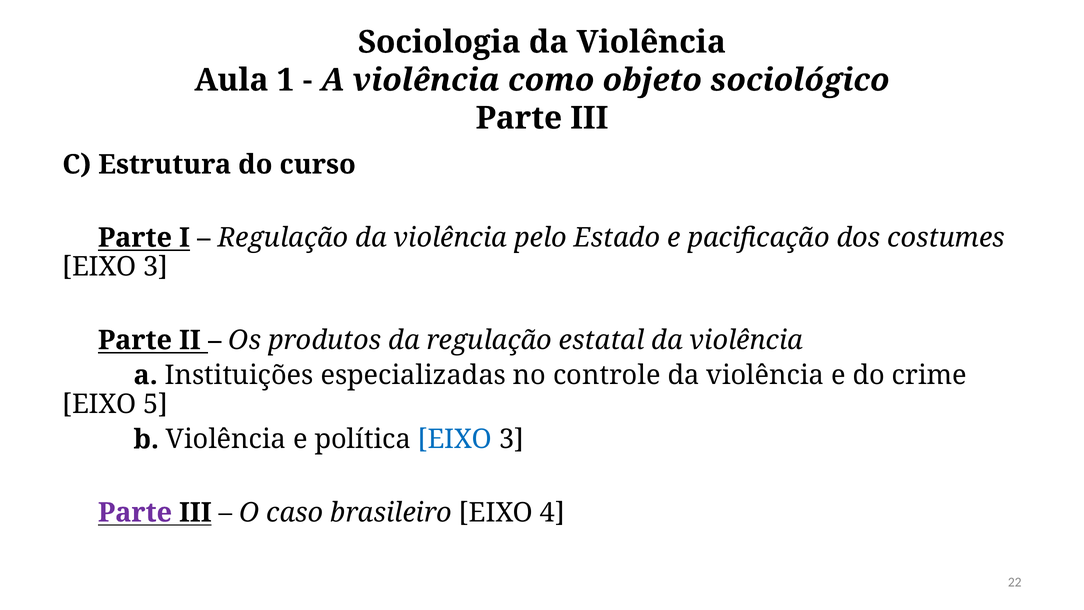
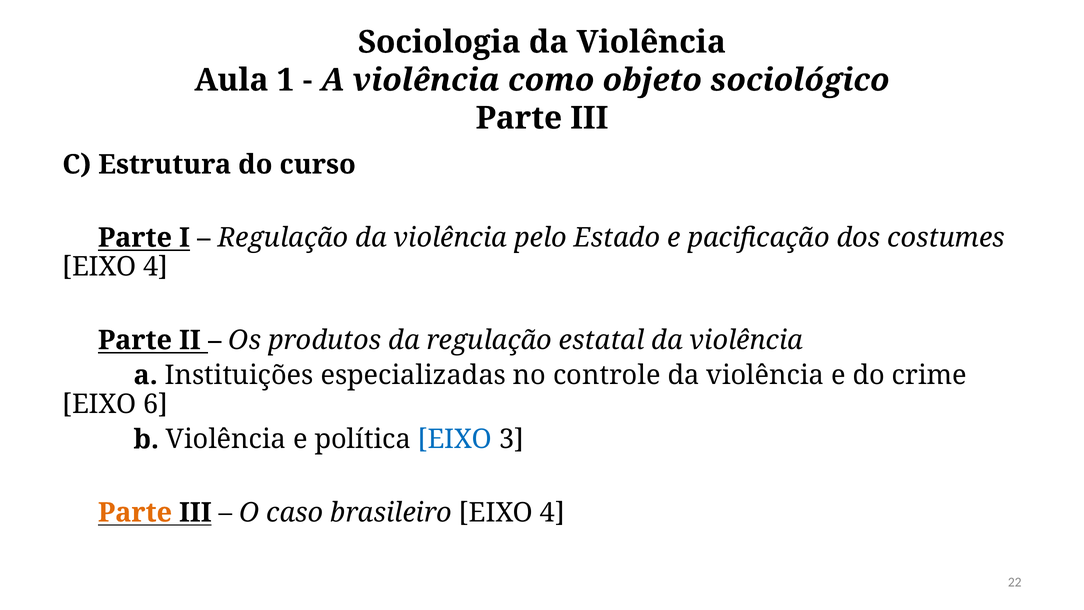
3 at (156, 267): 3 -> 4
5: 5 -> 6
Parte at (135, 512) colour: purple -> orange
